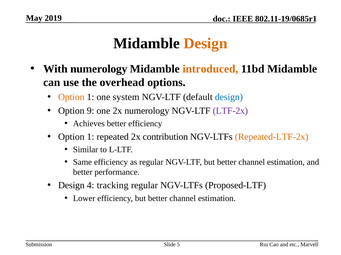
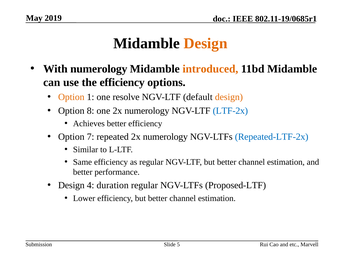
the overhead: overhead -> efficiency
system: system -> resolve
design at (229, 97) colour: blue -> orange
9: 9 -> 8
LTF-2x colour: purple -> blue
1 at (91, 137): 1 -> 7
repeated 2x contribution: contribution -> numerology
Repeated-LTF-2x colour: orange -> blue
tracking: tracking -> duration
